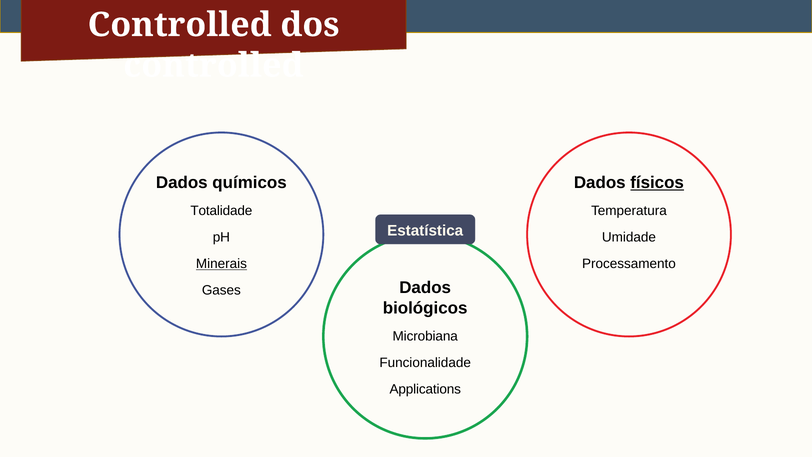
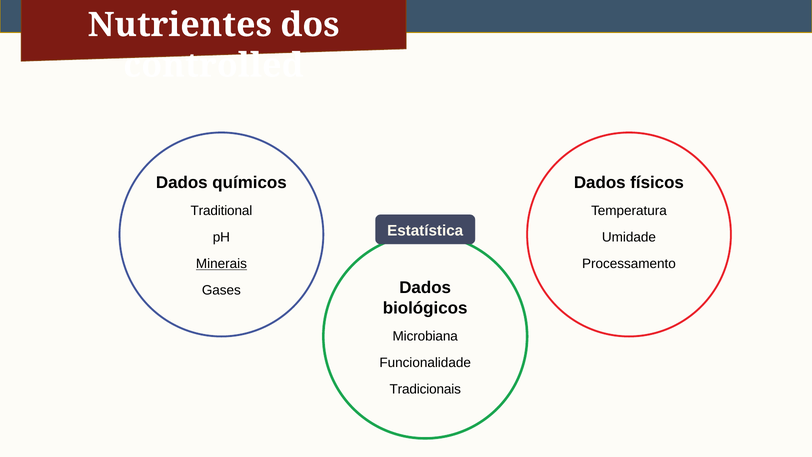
Controlled at (180, 25): Controlled -> Nutrientes
físicos underline: present -> none
Totalidade: Totalidade -> Traditional
Applications: Applications -> Tradicionais
